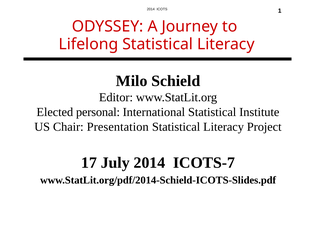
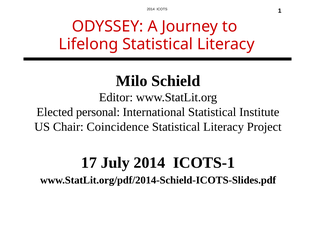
Presentation: Presentation -> Coincidence
ICOTS-7: ICOTS-7 -> ICOTS-1
